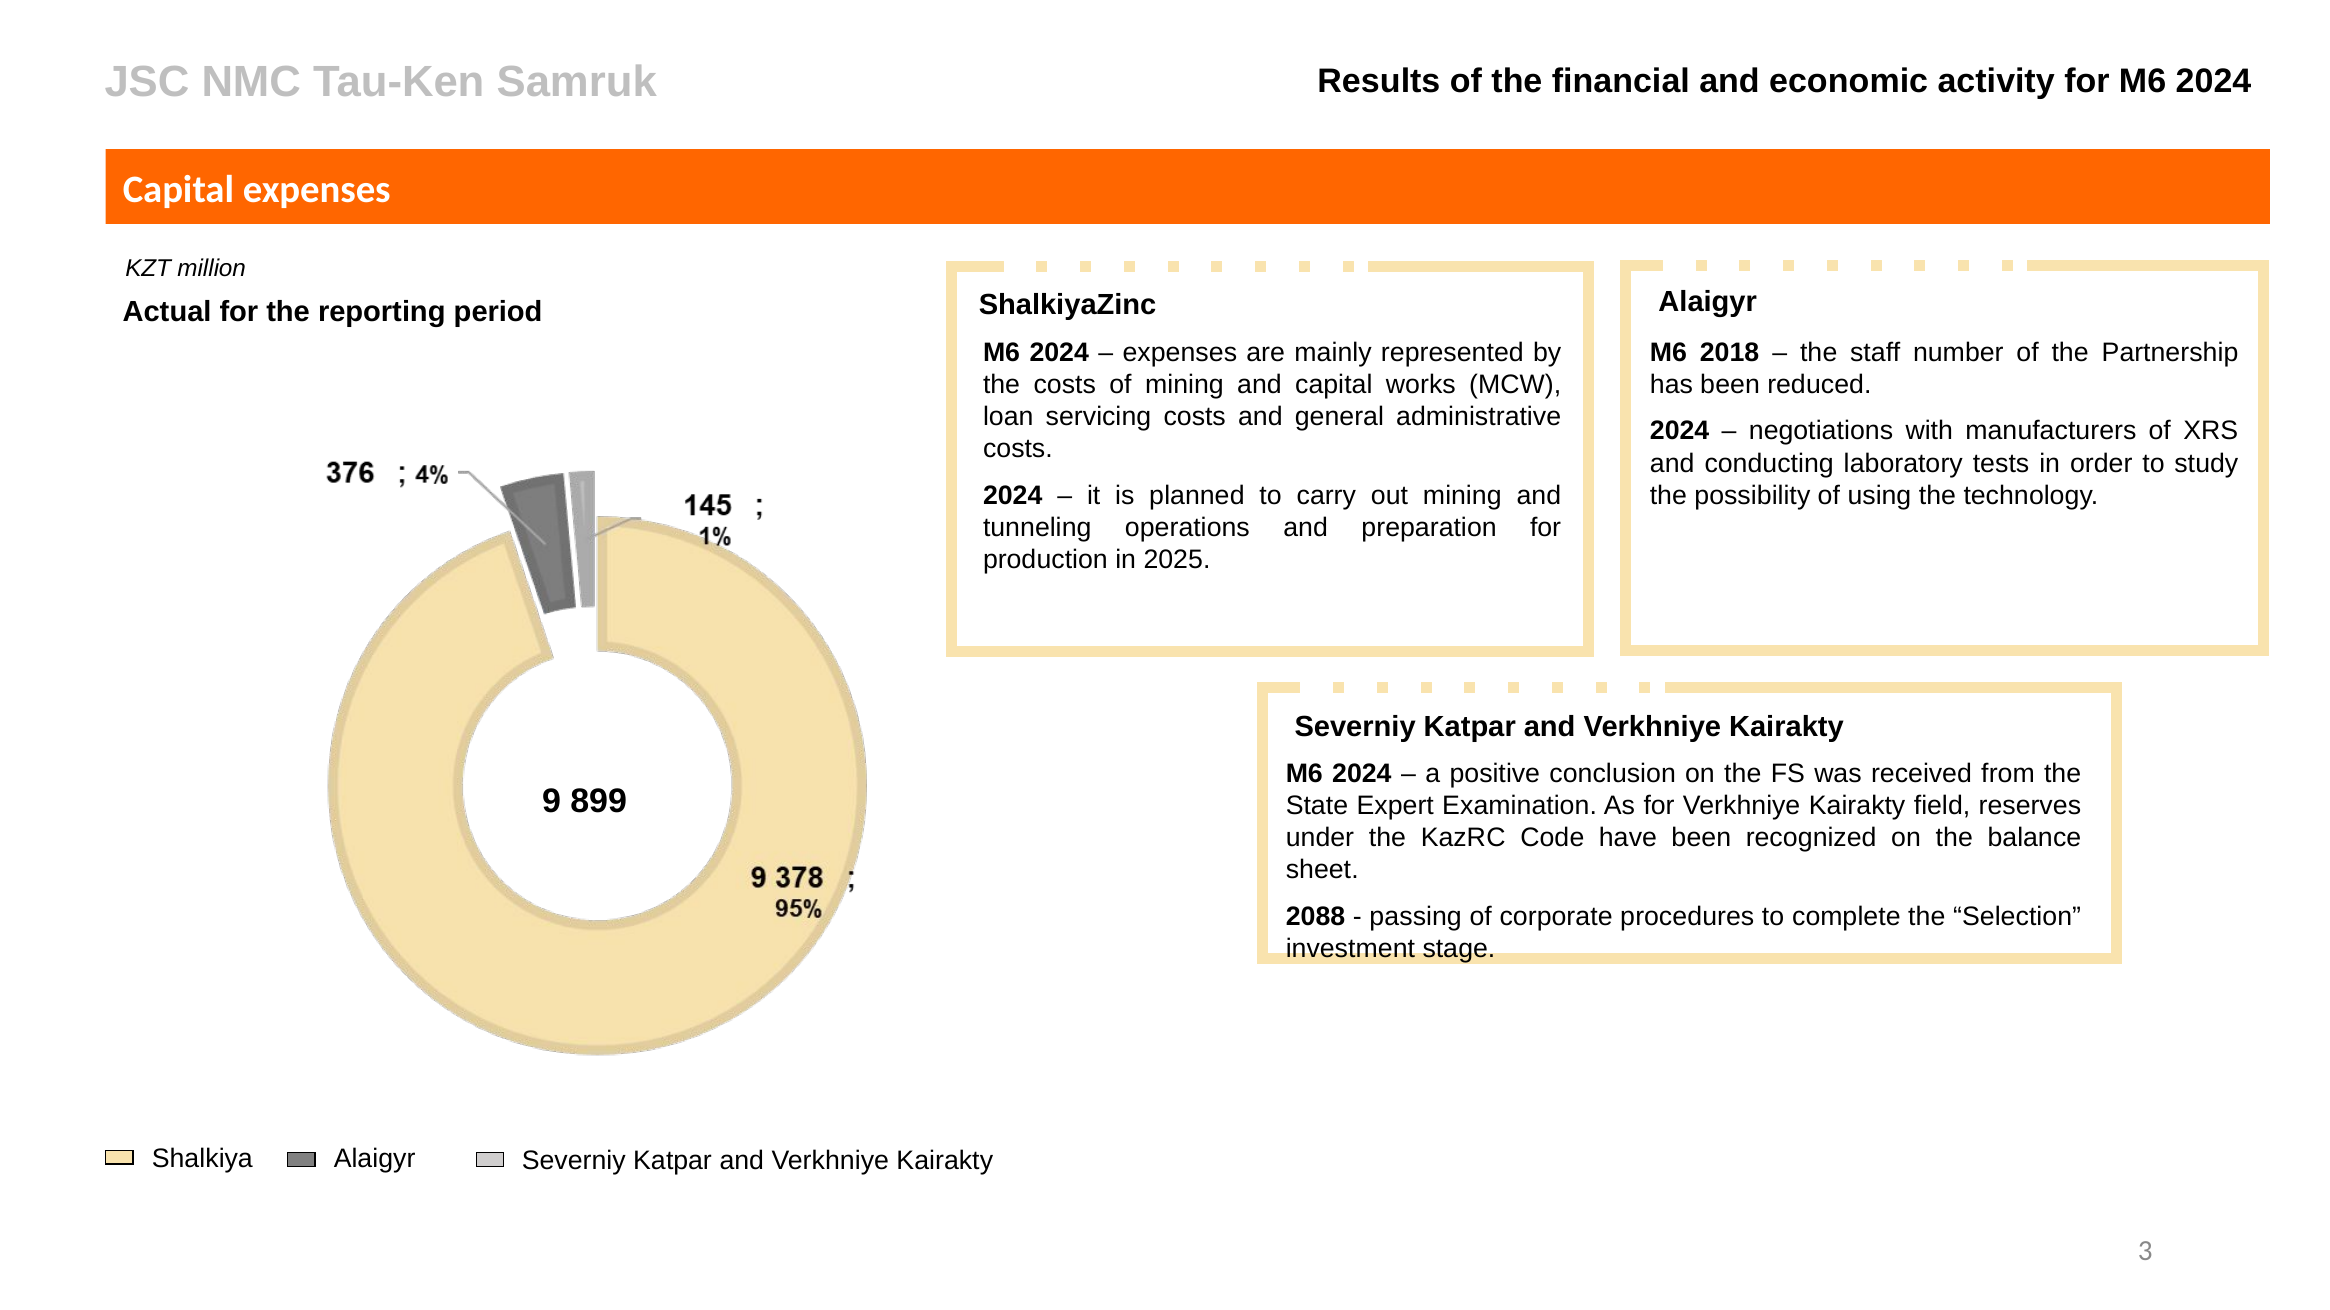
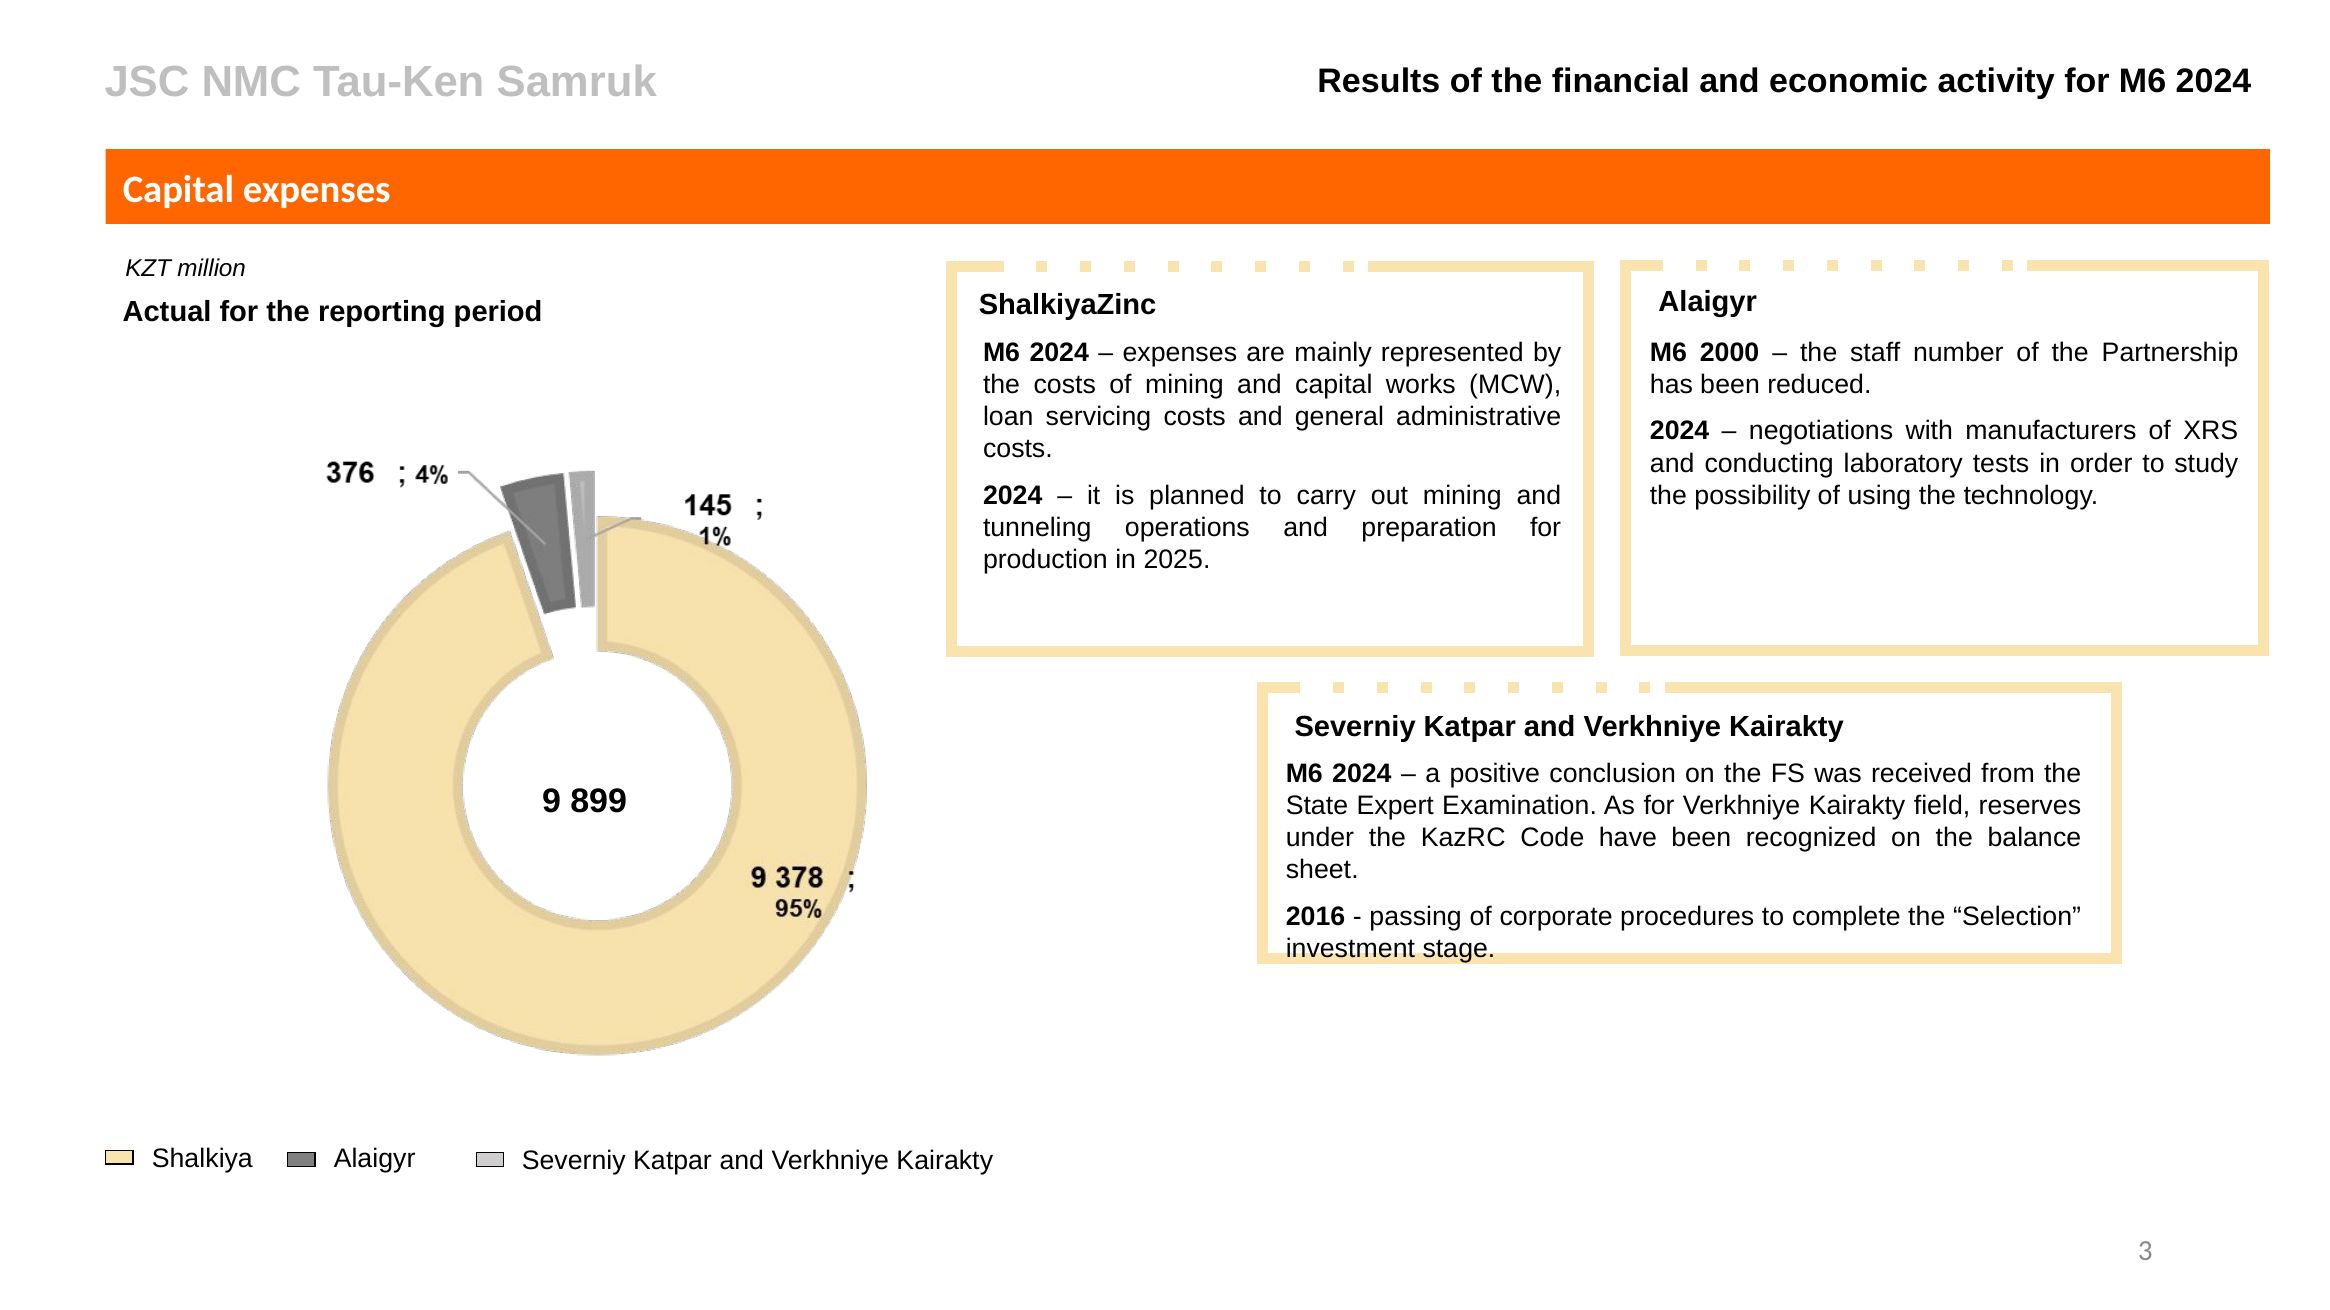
2018: 2018 -> 2000
2088: 2088 -> 2016
